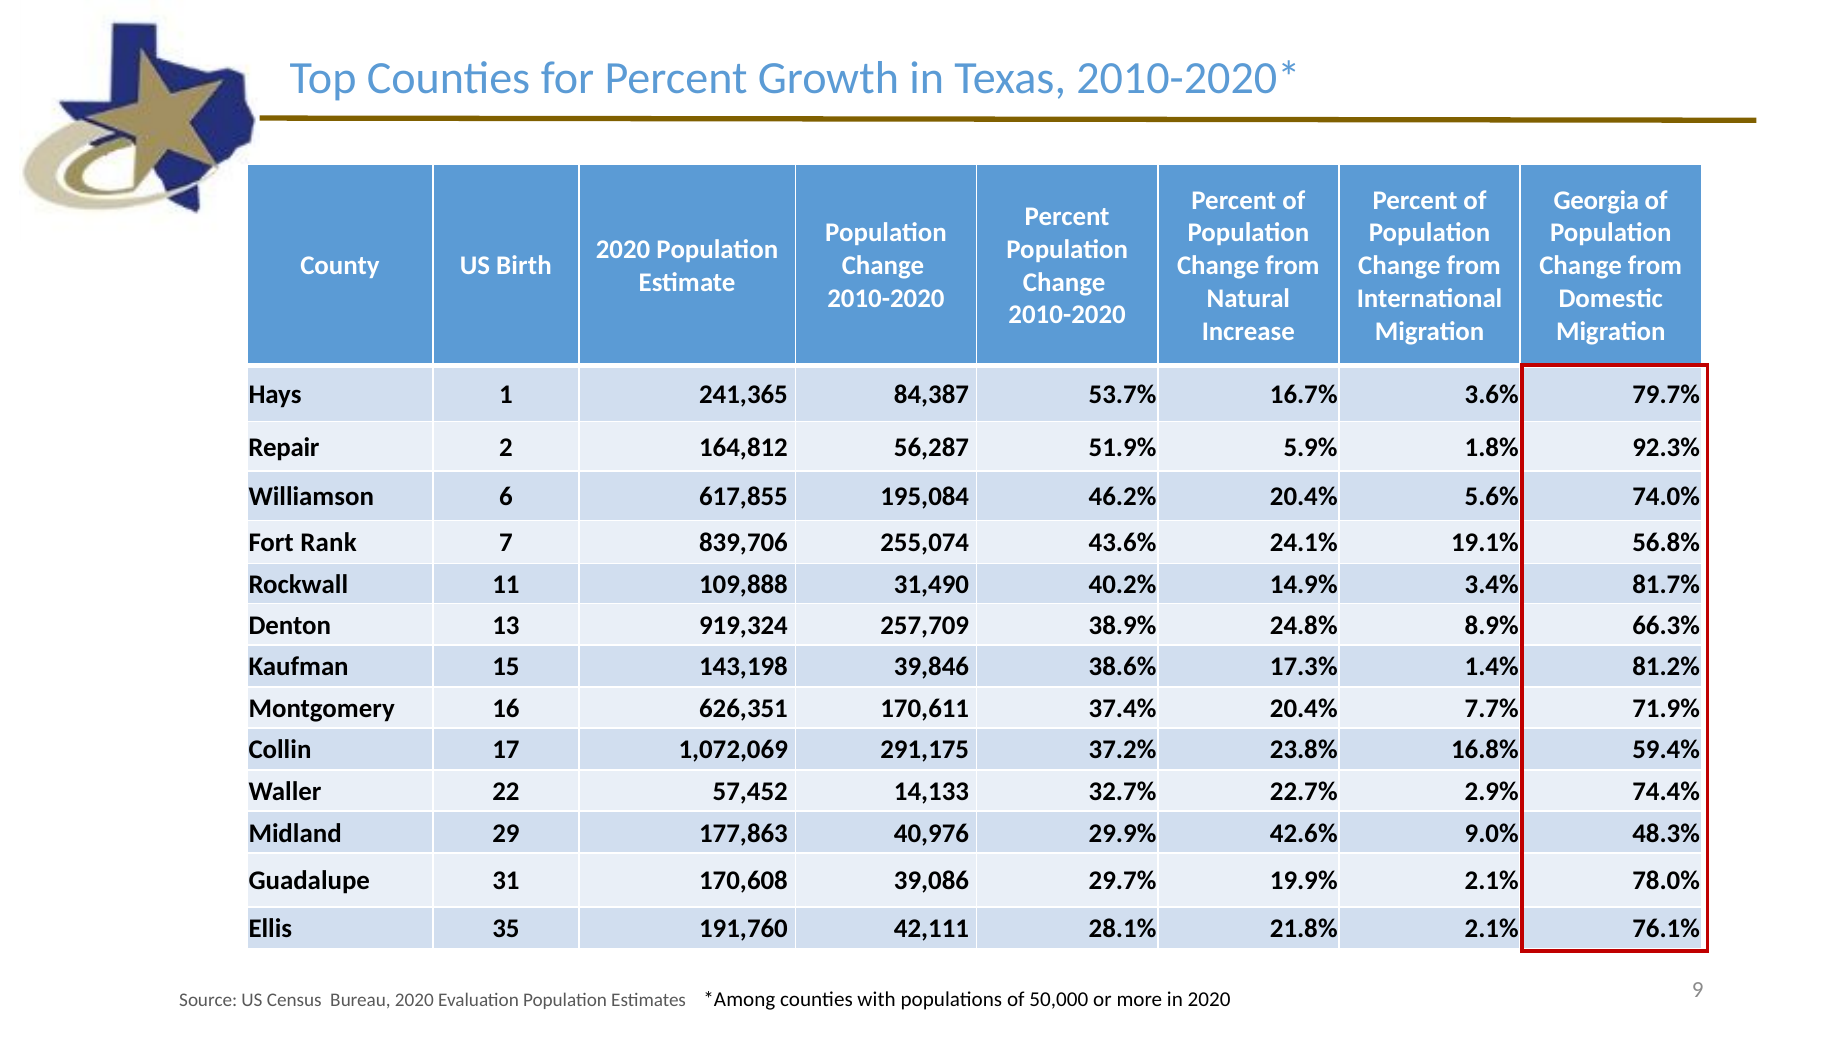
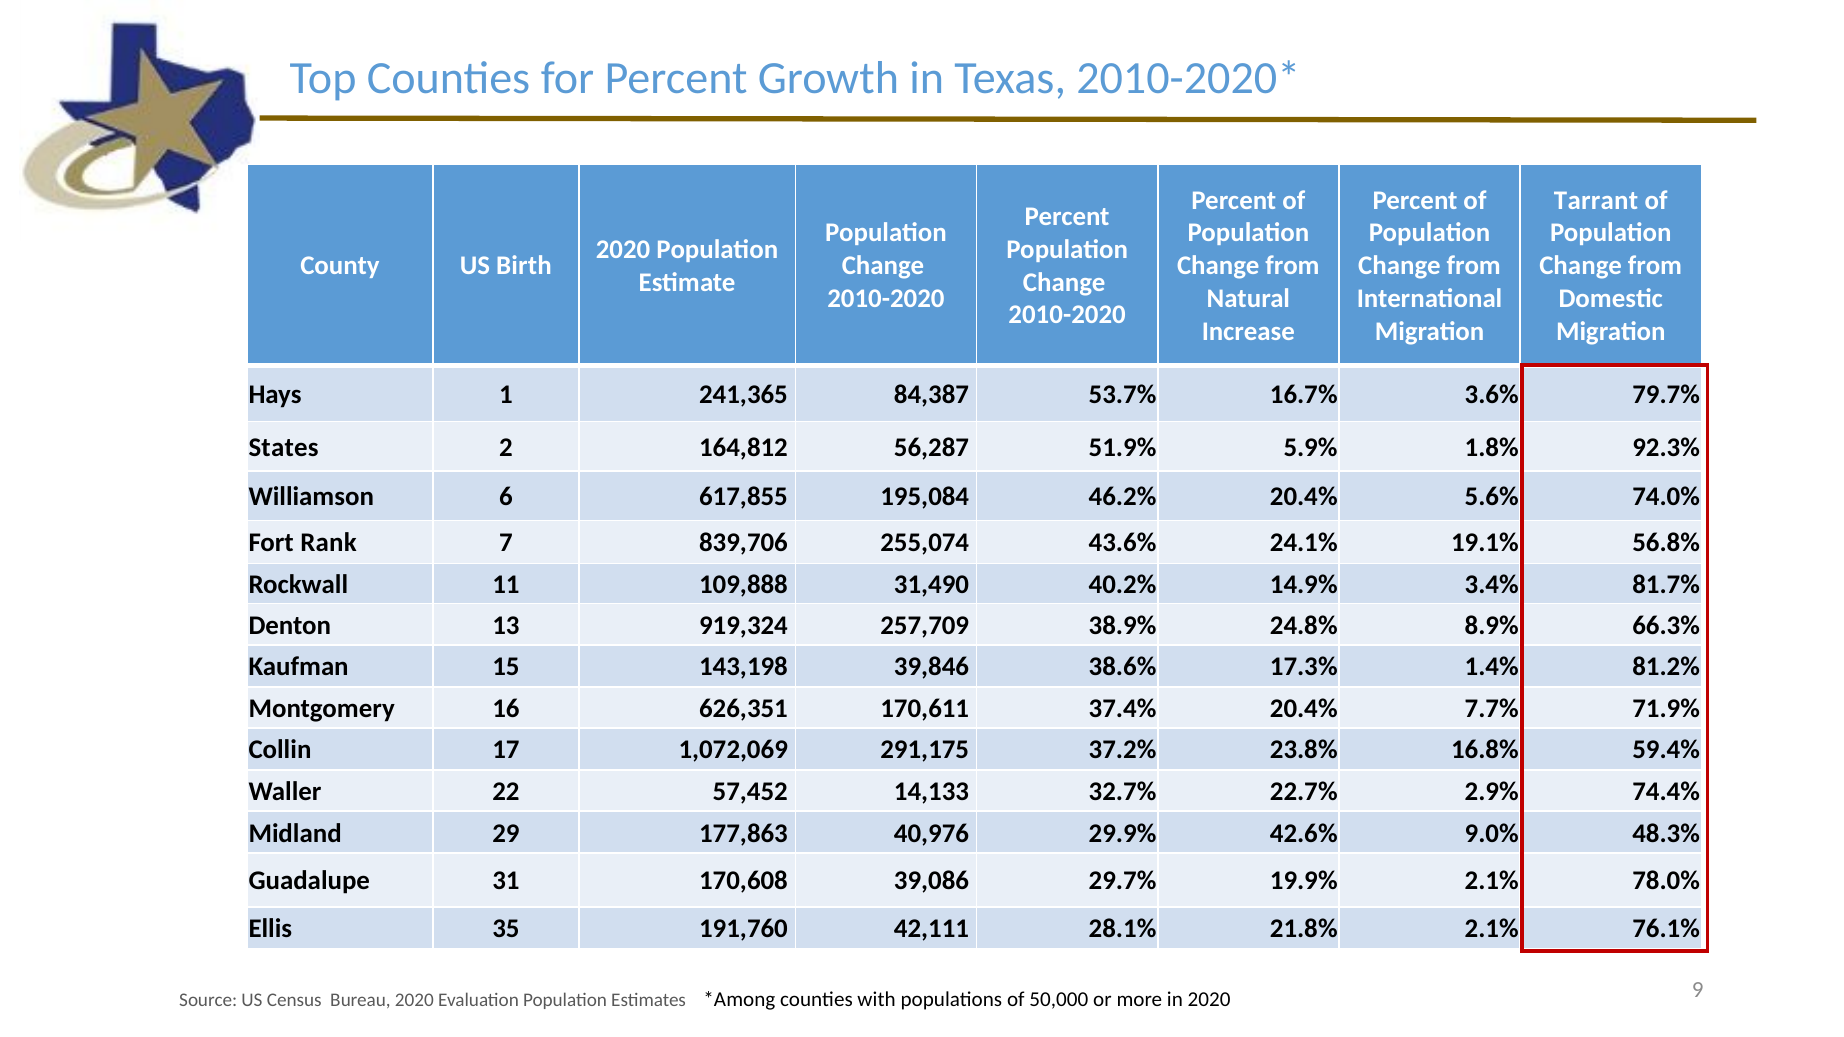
Georgia: Georgia -> Tarrant
Repair: Repair -> States
